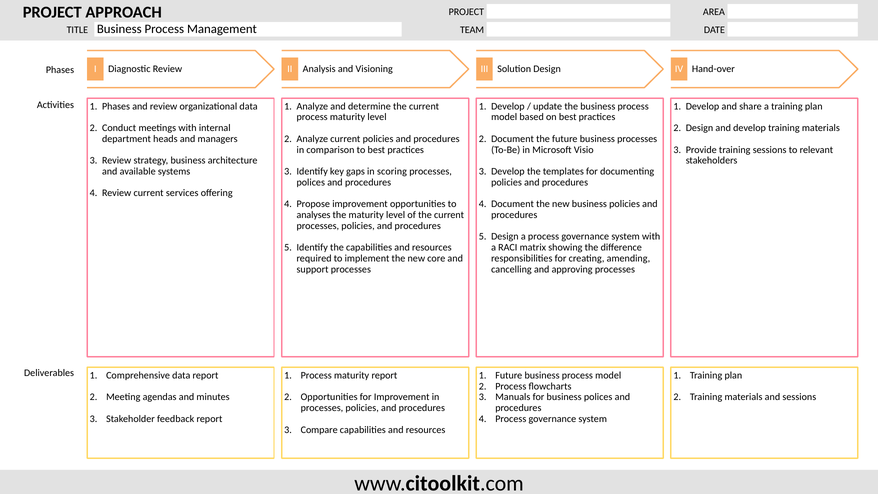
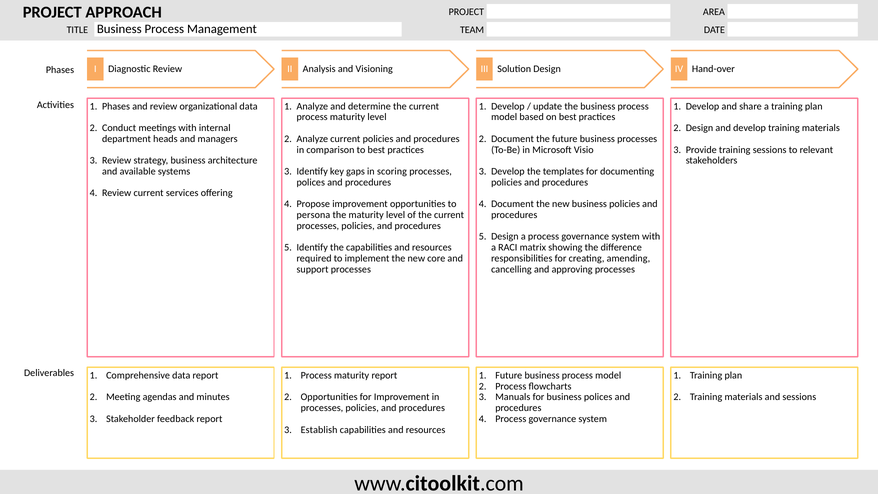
analyses: analyses -> persona
Compare: Compare -> Establish
